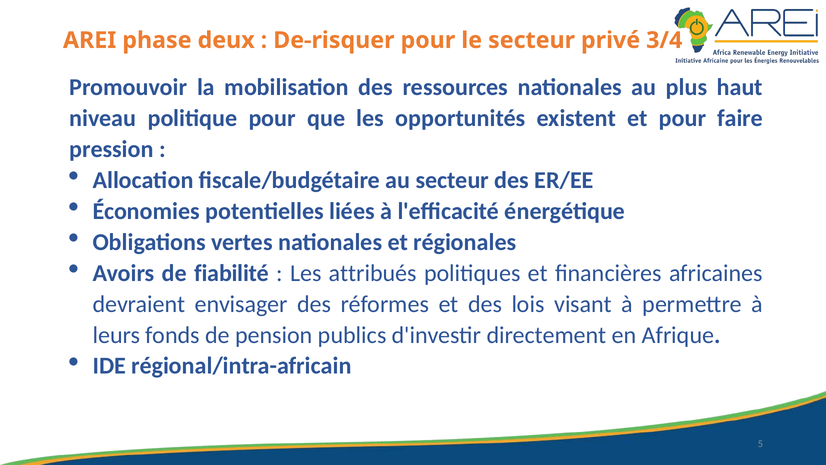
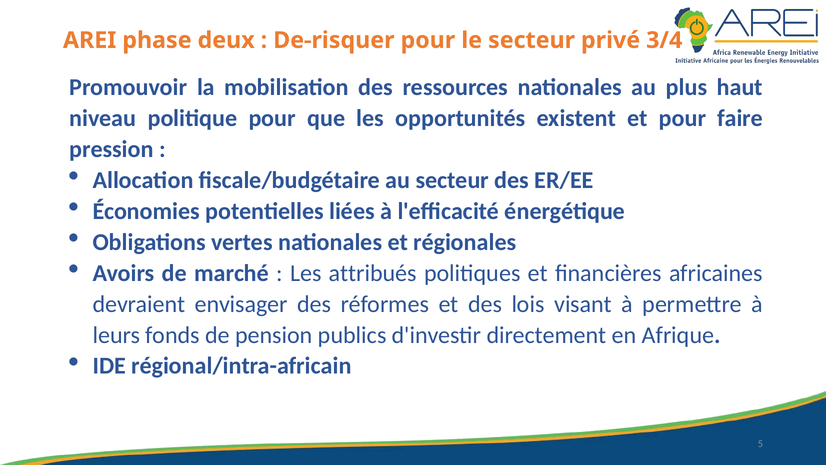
fiabilité: fiabilité -> marché
